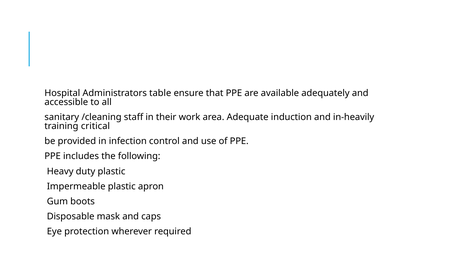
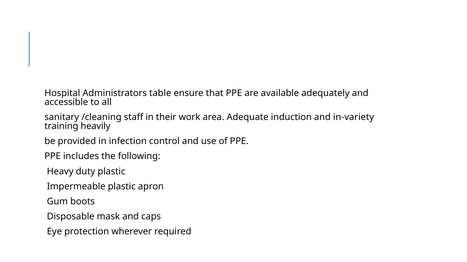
in-heavily: in-heavily -> in-variety
critical: critical -> heavily
